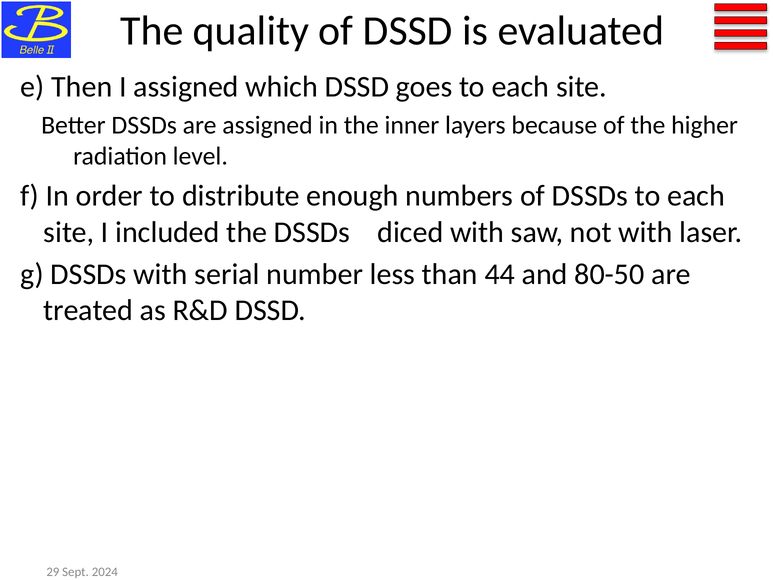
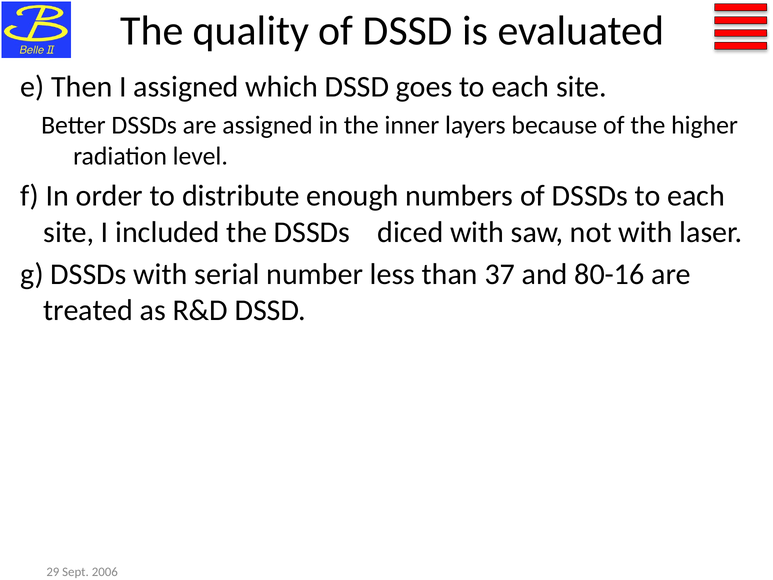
44: 44 -> 37
80-50: 80-50 -> 80-16
2024: 2024 -> 2006
